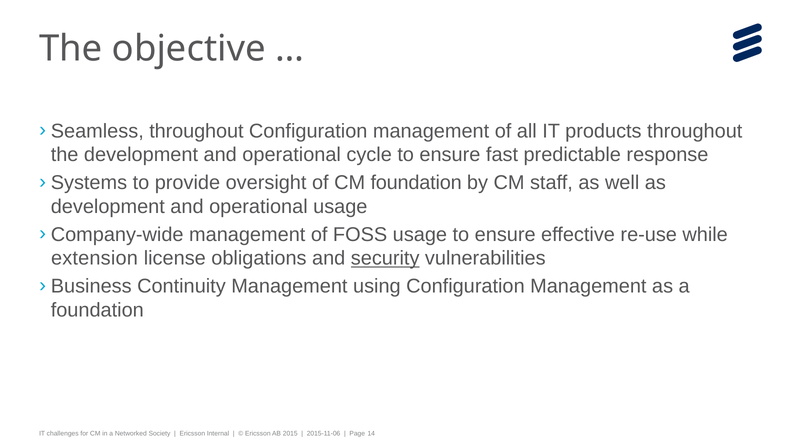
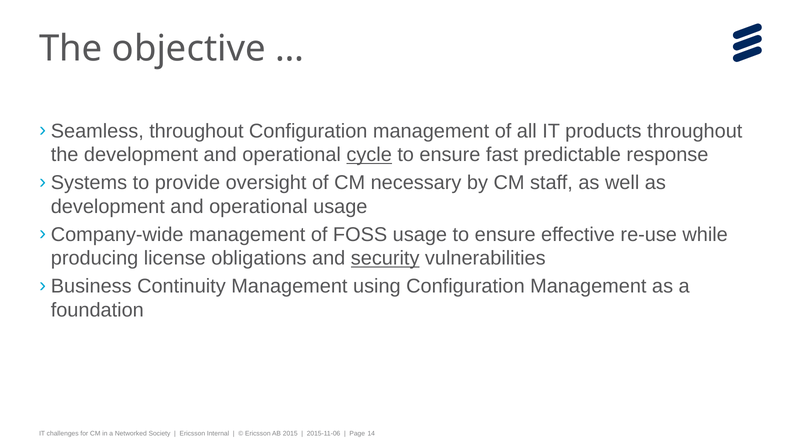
cycle underline: none -> present
CM foundation: foundation -> necessary
extension: extension -> producing
